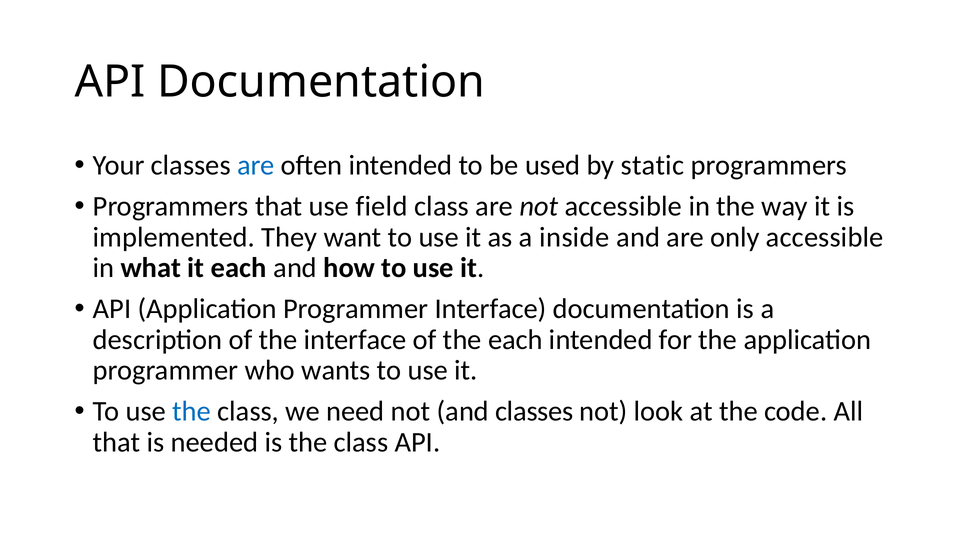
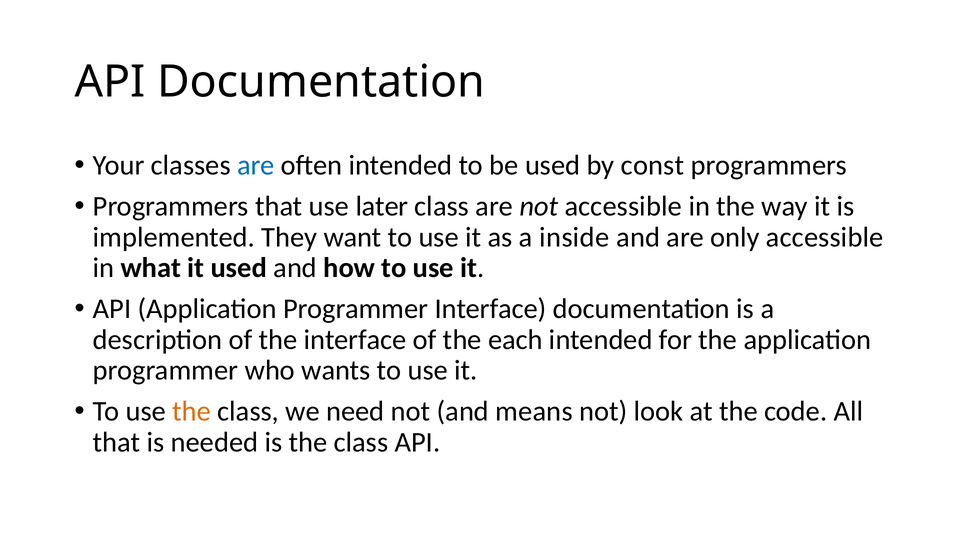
static: static -> const
field: field -> later
it each: each -> used
the at (192, 412) colour: blue -> orange
and classes: classes -> means
